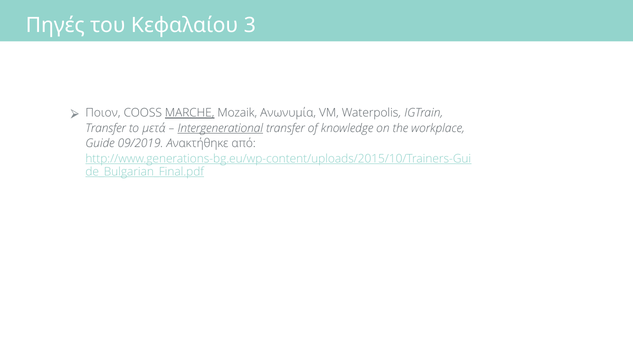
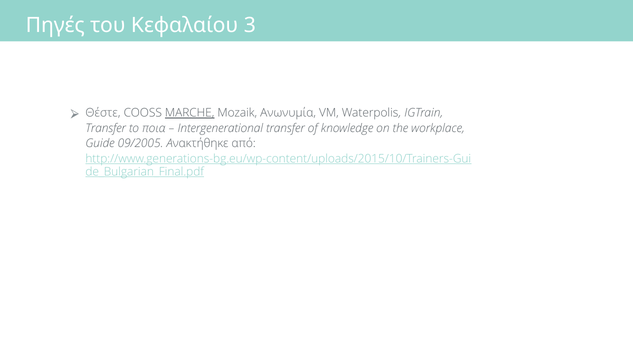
Ποιον: Ποιον -> Θέστε
μετά: μετά -> ποια
Intergenerational underline: present -> none
09/2019: 09/2019 -> 09/2005
